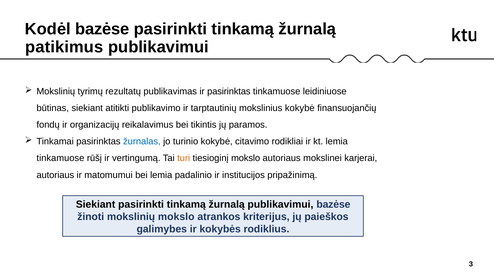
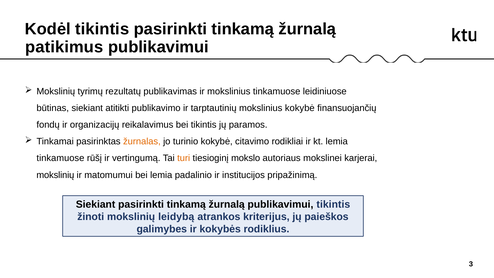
Kodėl bazėse: bazėse -> tikintis
ir pasirinktas: pasirinktas -> mokslinius
žurnalas colour: blue -> orange
autoriaus at (55, 175): autoriaus -> mokslinių
publikavimui bazėse: bazėse -> tikintis
mokslinių mokslo: mokslo -> leidybą
